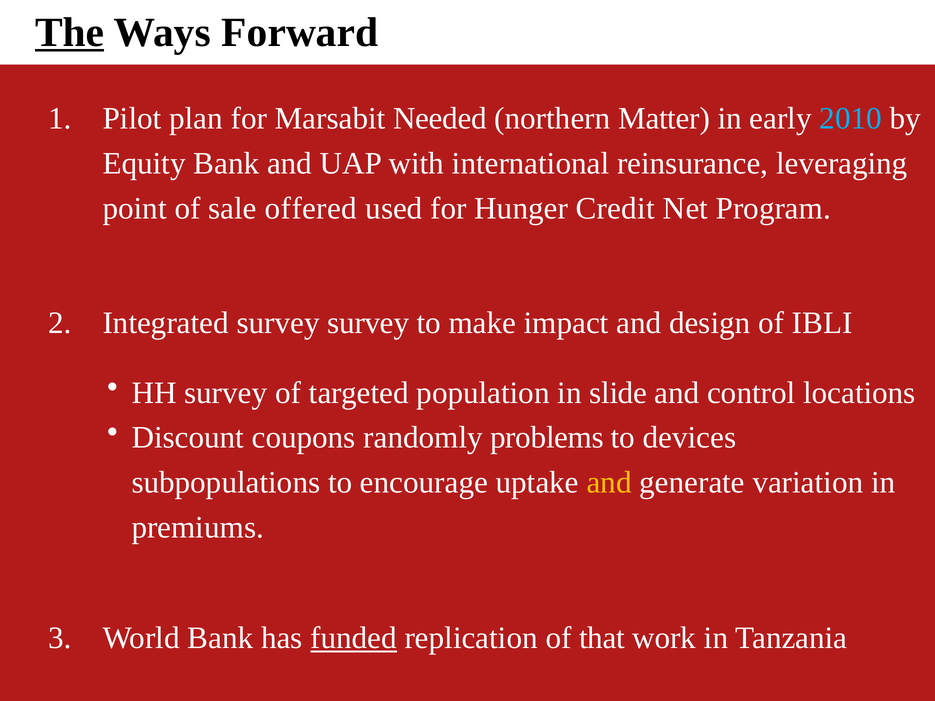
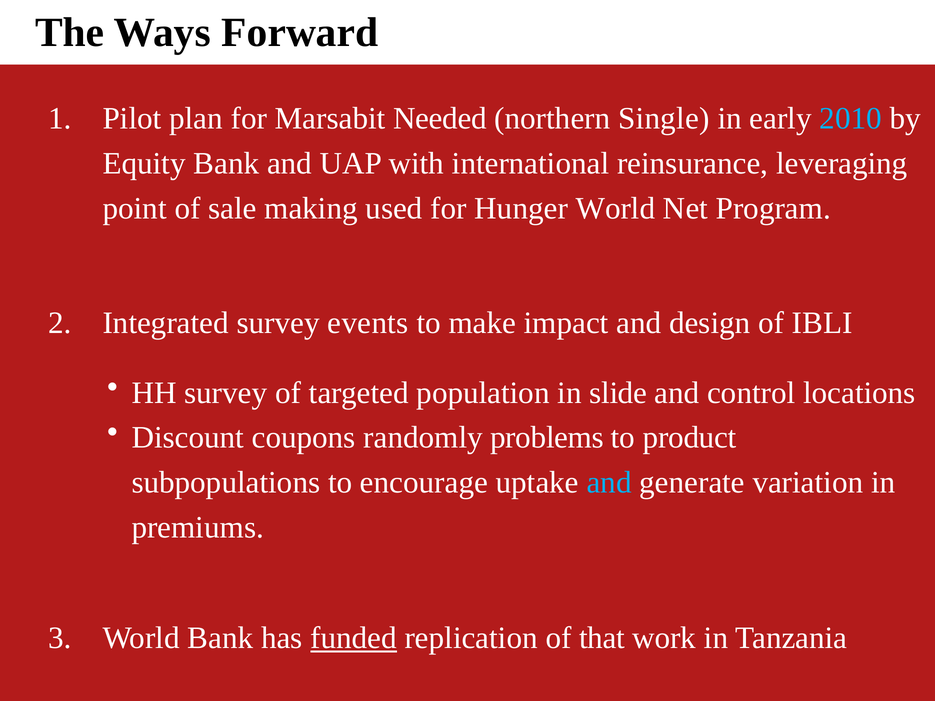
The underline: present -> none
Matter: Matter -> Single
offered: offered -> making
Hunger Credit: Credit -> World
survey survey: survey -> events
devices: devices -> product
and at (609, 483) colour: yellow -> light blue
